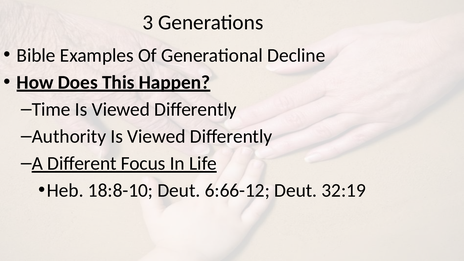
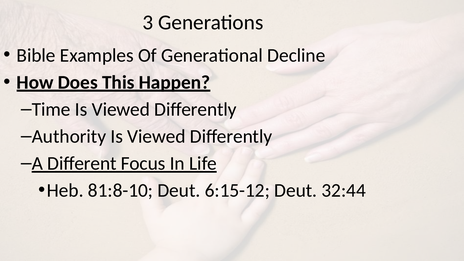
18:8-10: 18:8-10 -> 81:8-10
6:66-12: 6:66-12 -> 6:15-12
32:19: 32:19 -> 32:44
